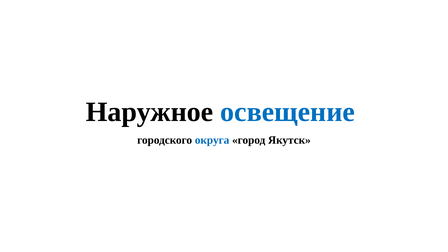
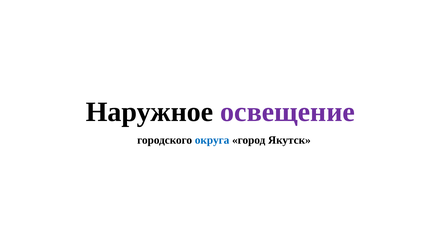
освещение colour: blue -> purple
